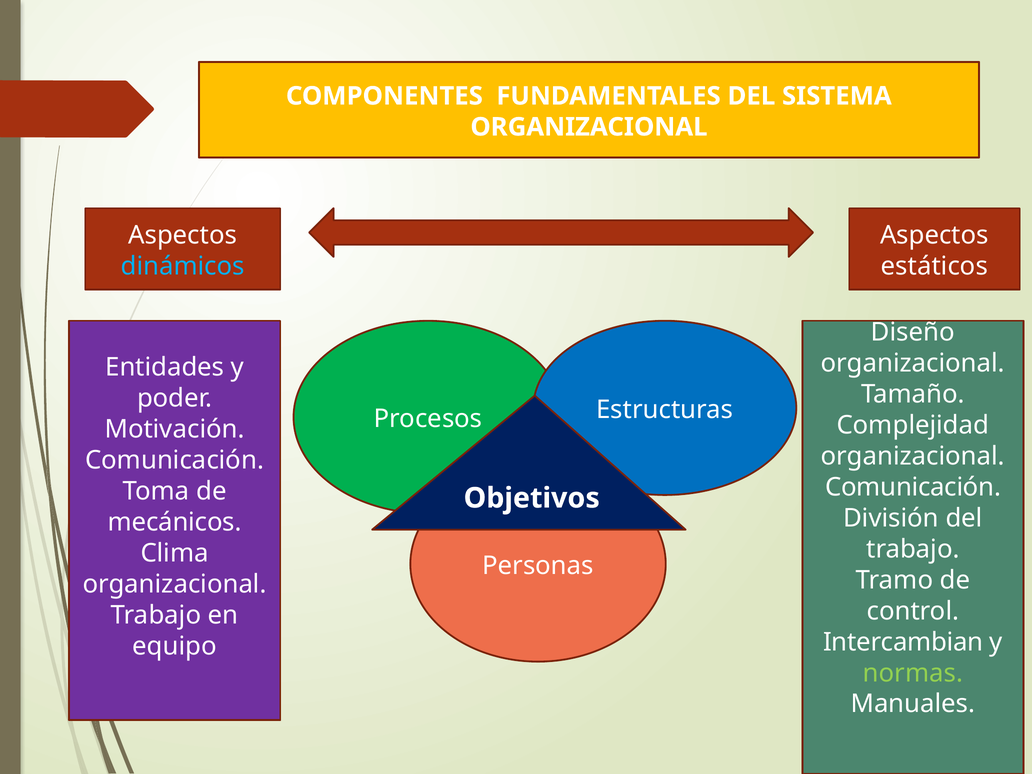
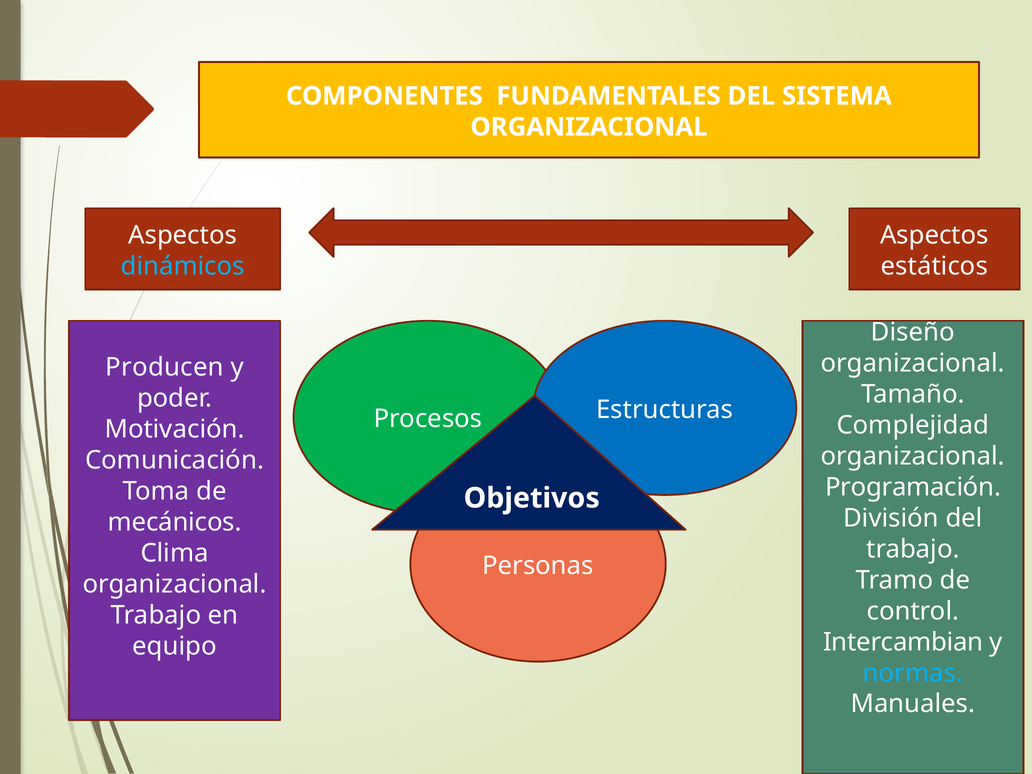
Entidades: Entidades -> Producen
Comunicación at (913, 487): Comunicación -> Programación
normas colour: light green -> light blue
